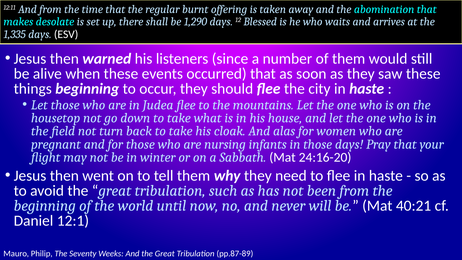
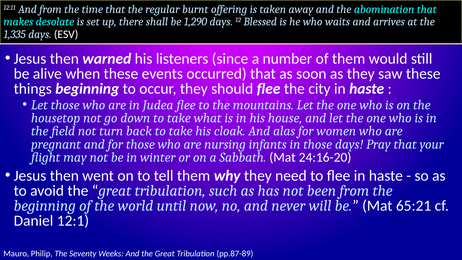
40:21: 40:21 -> 65:21
